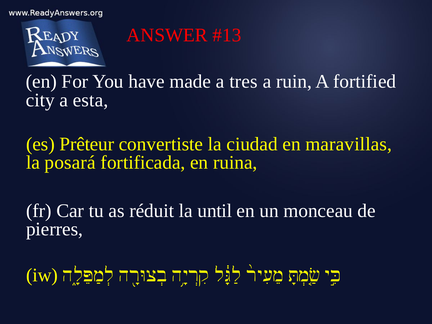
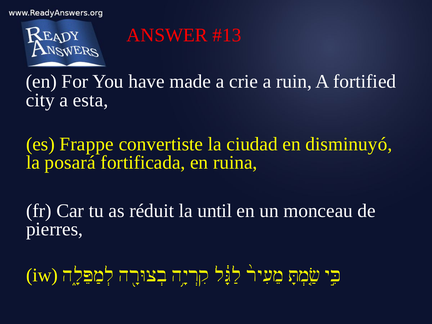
tres: tres -> crie
Prêteur: Prêteur -> Frappe
maravillas: maravillas -> disminuyó
